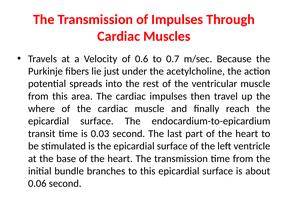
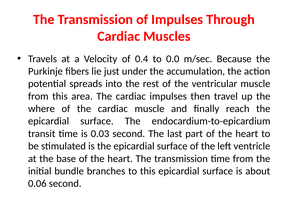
0.6: 0.6 -> 0.4
0.7: 0.7 -> 0.0
acetylcholine: acetylcholine -> accumulation
